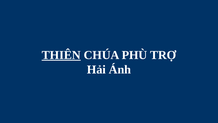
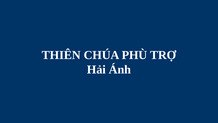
THIÊN underline: present -> none
